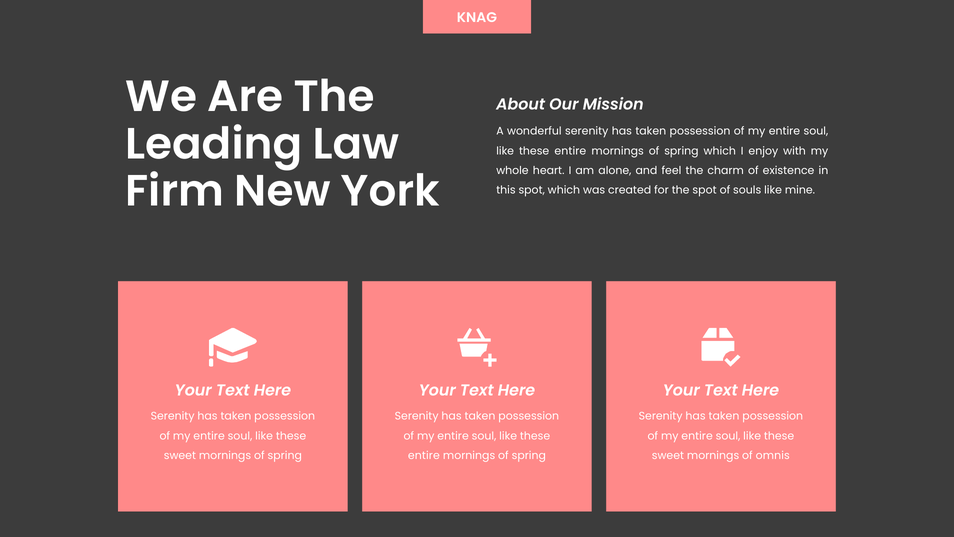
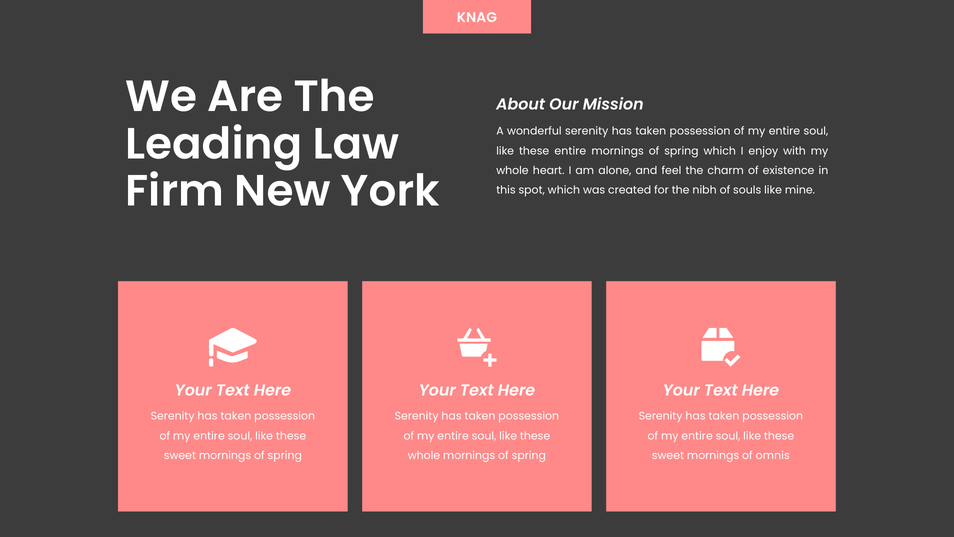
the spot: spot -> nibh
entire at (424, 455): entire -> whole
